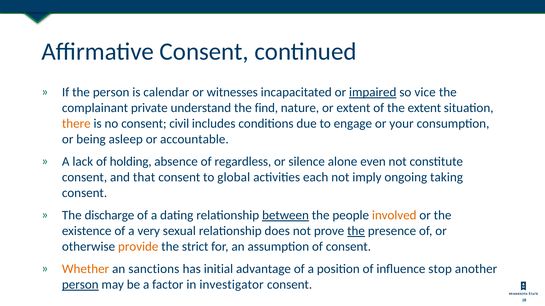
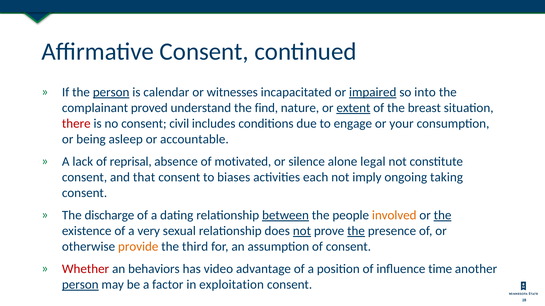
person at (111, 92) underline: none -> present
vice: vice -> into
private: private -> proved
extent at (353, 108) underline: none -> present
the extent: extent -> breast
there colour: orange -> red
holding: holding -> reprisal
regardless: regardless -> motivated
even: even -> legal
global: global -> biases
the at (443, 216) underline: none -> present
not at (302, 231) underline: none -> present
strict: strict -> third
Whether colour: orange -> red
sanctions: sanctions -> behaviors
initial: initial -> video
stop: stop -> time
investigator: investigator -> exploitation
